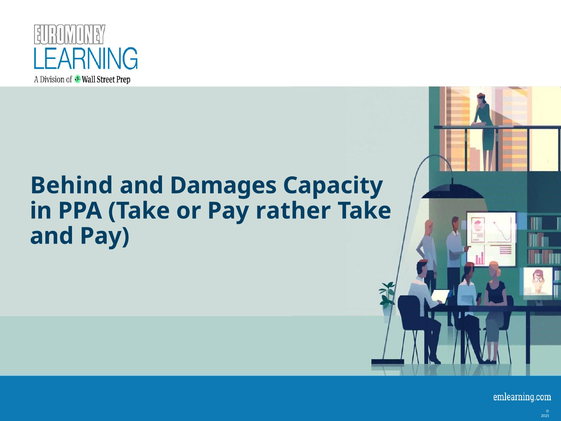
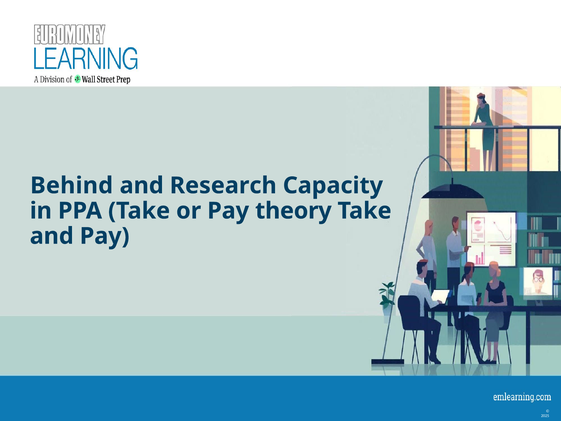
Damages: Damages -> Research
rather: rather -> theory
